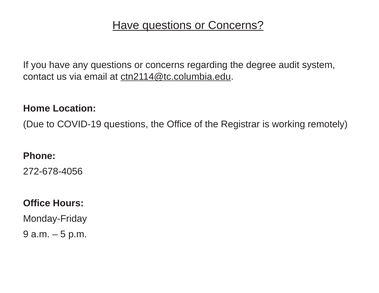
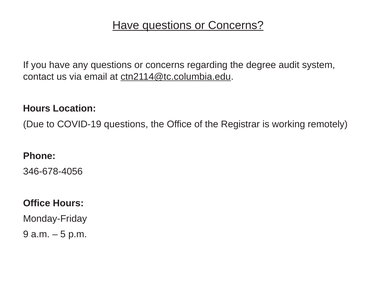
Home at (37, 109): Home -> Hours
272-678-4056: 272-678-4056 -> 346-678-4056
